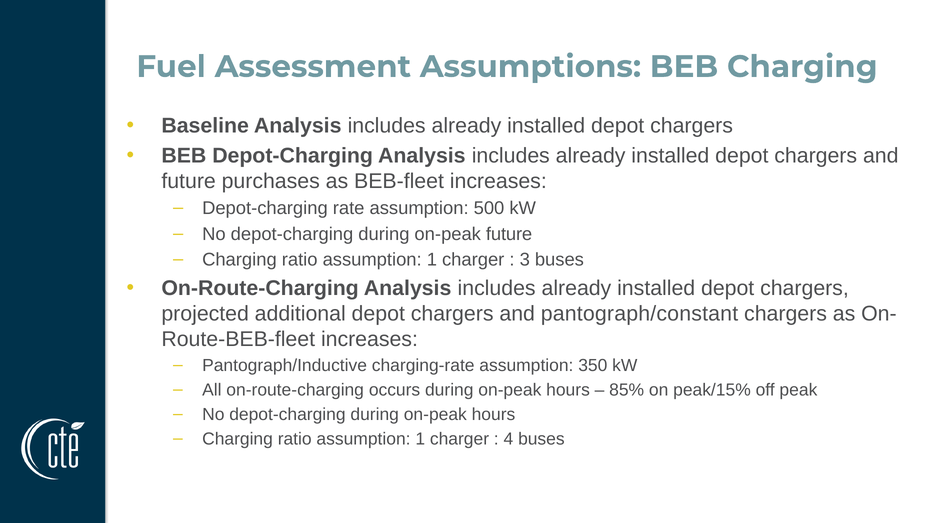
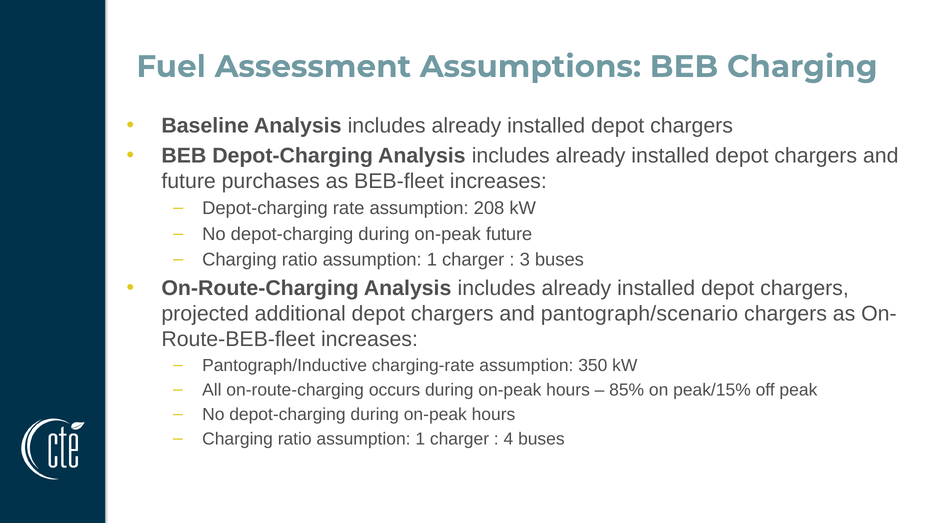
500: 500 -> 208
pantograph/constant: pantograph/constant -> pantograph/scenario
